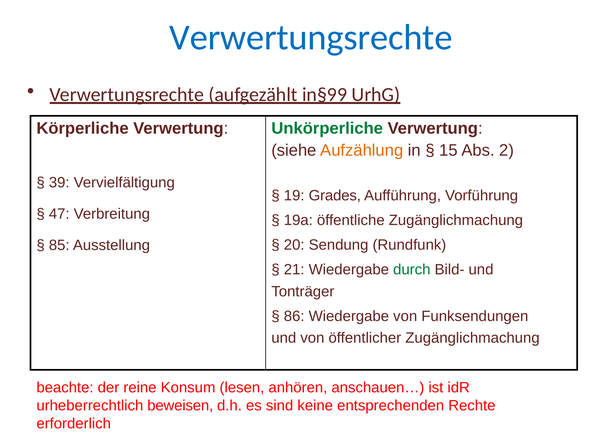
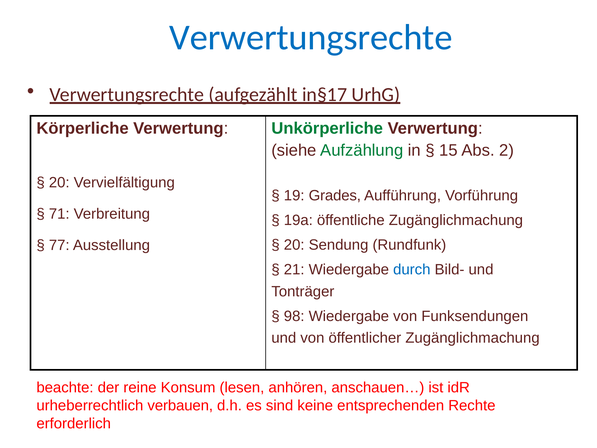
in§99: in§99 -> in§17
Aufzählung colour: orange -> green
39 at (59, 182): 39 -> 20
47: 47 -> 71
85: 85 -> 77
durch colour: green -> blue
86: 86 -> 98
beweisen: beweisen -> verbauen
